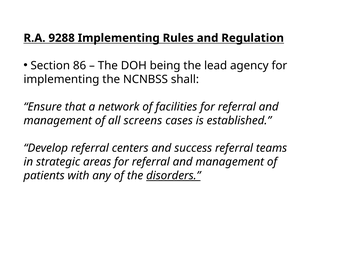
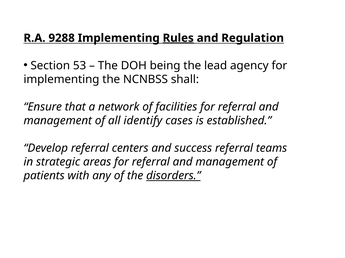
Rules underline: none -> present
86: 86 -> 53
screens: screens -> identify
